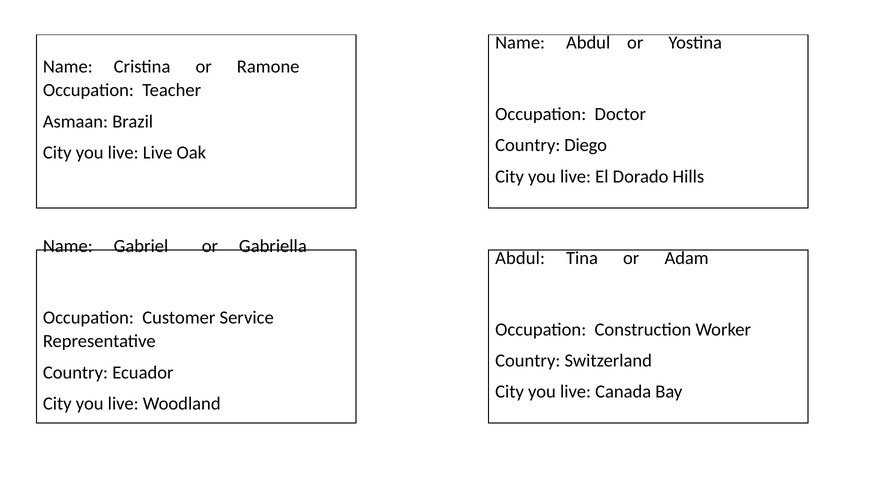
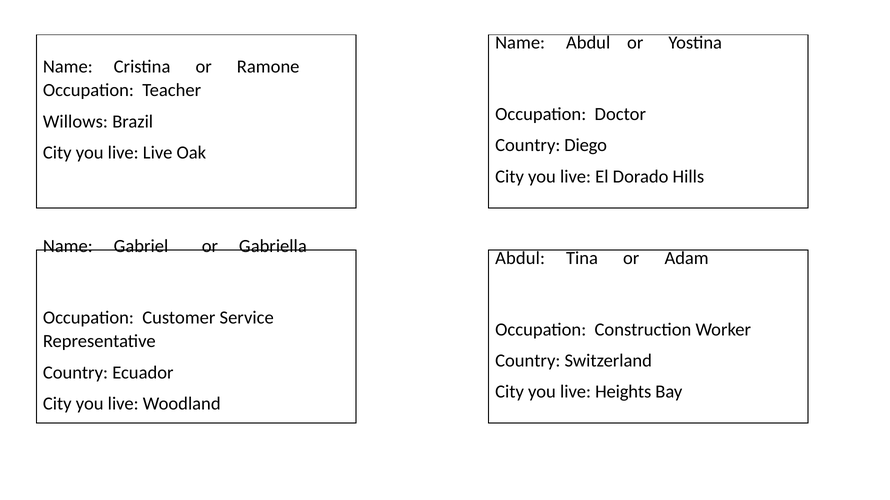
Asmaan: Asmaan -> Willows
Canada: Canada -> Heights
